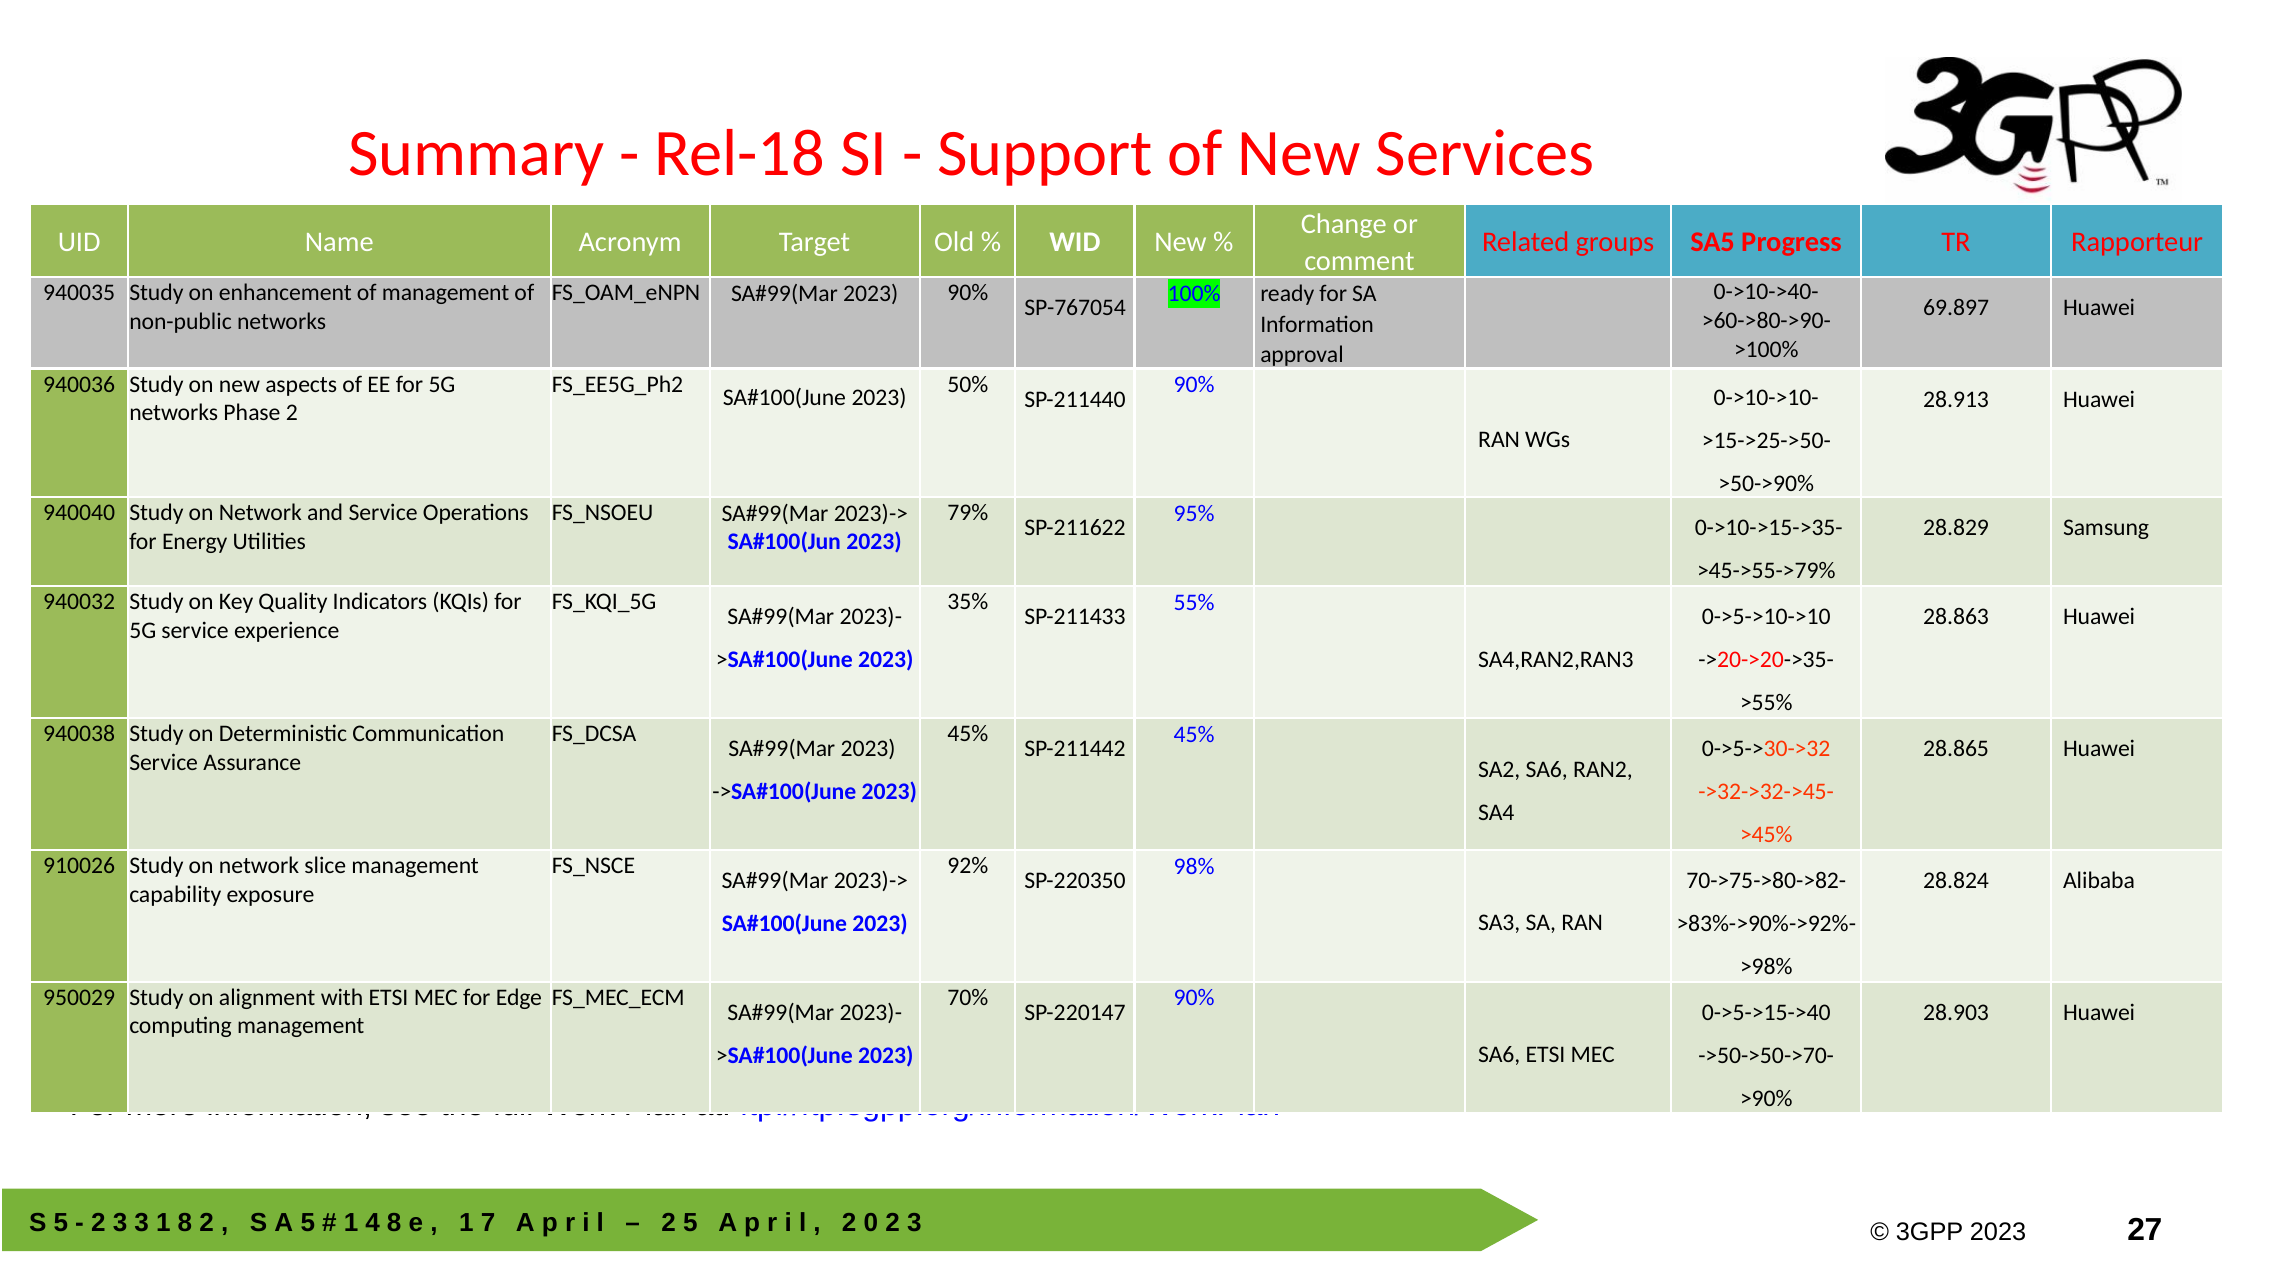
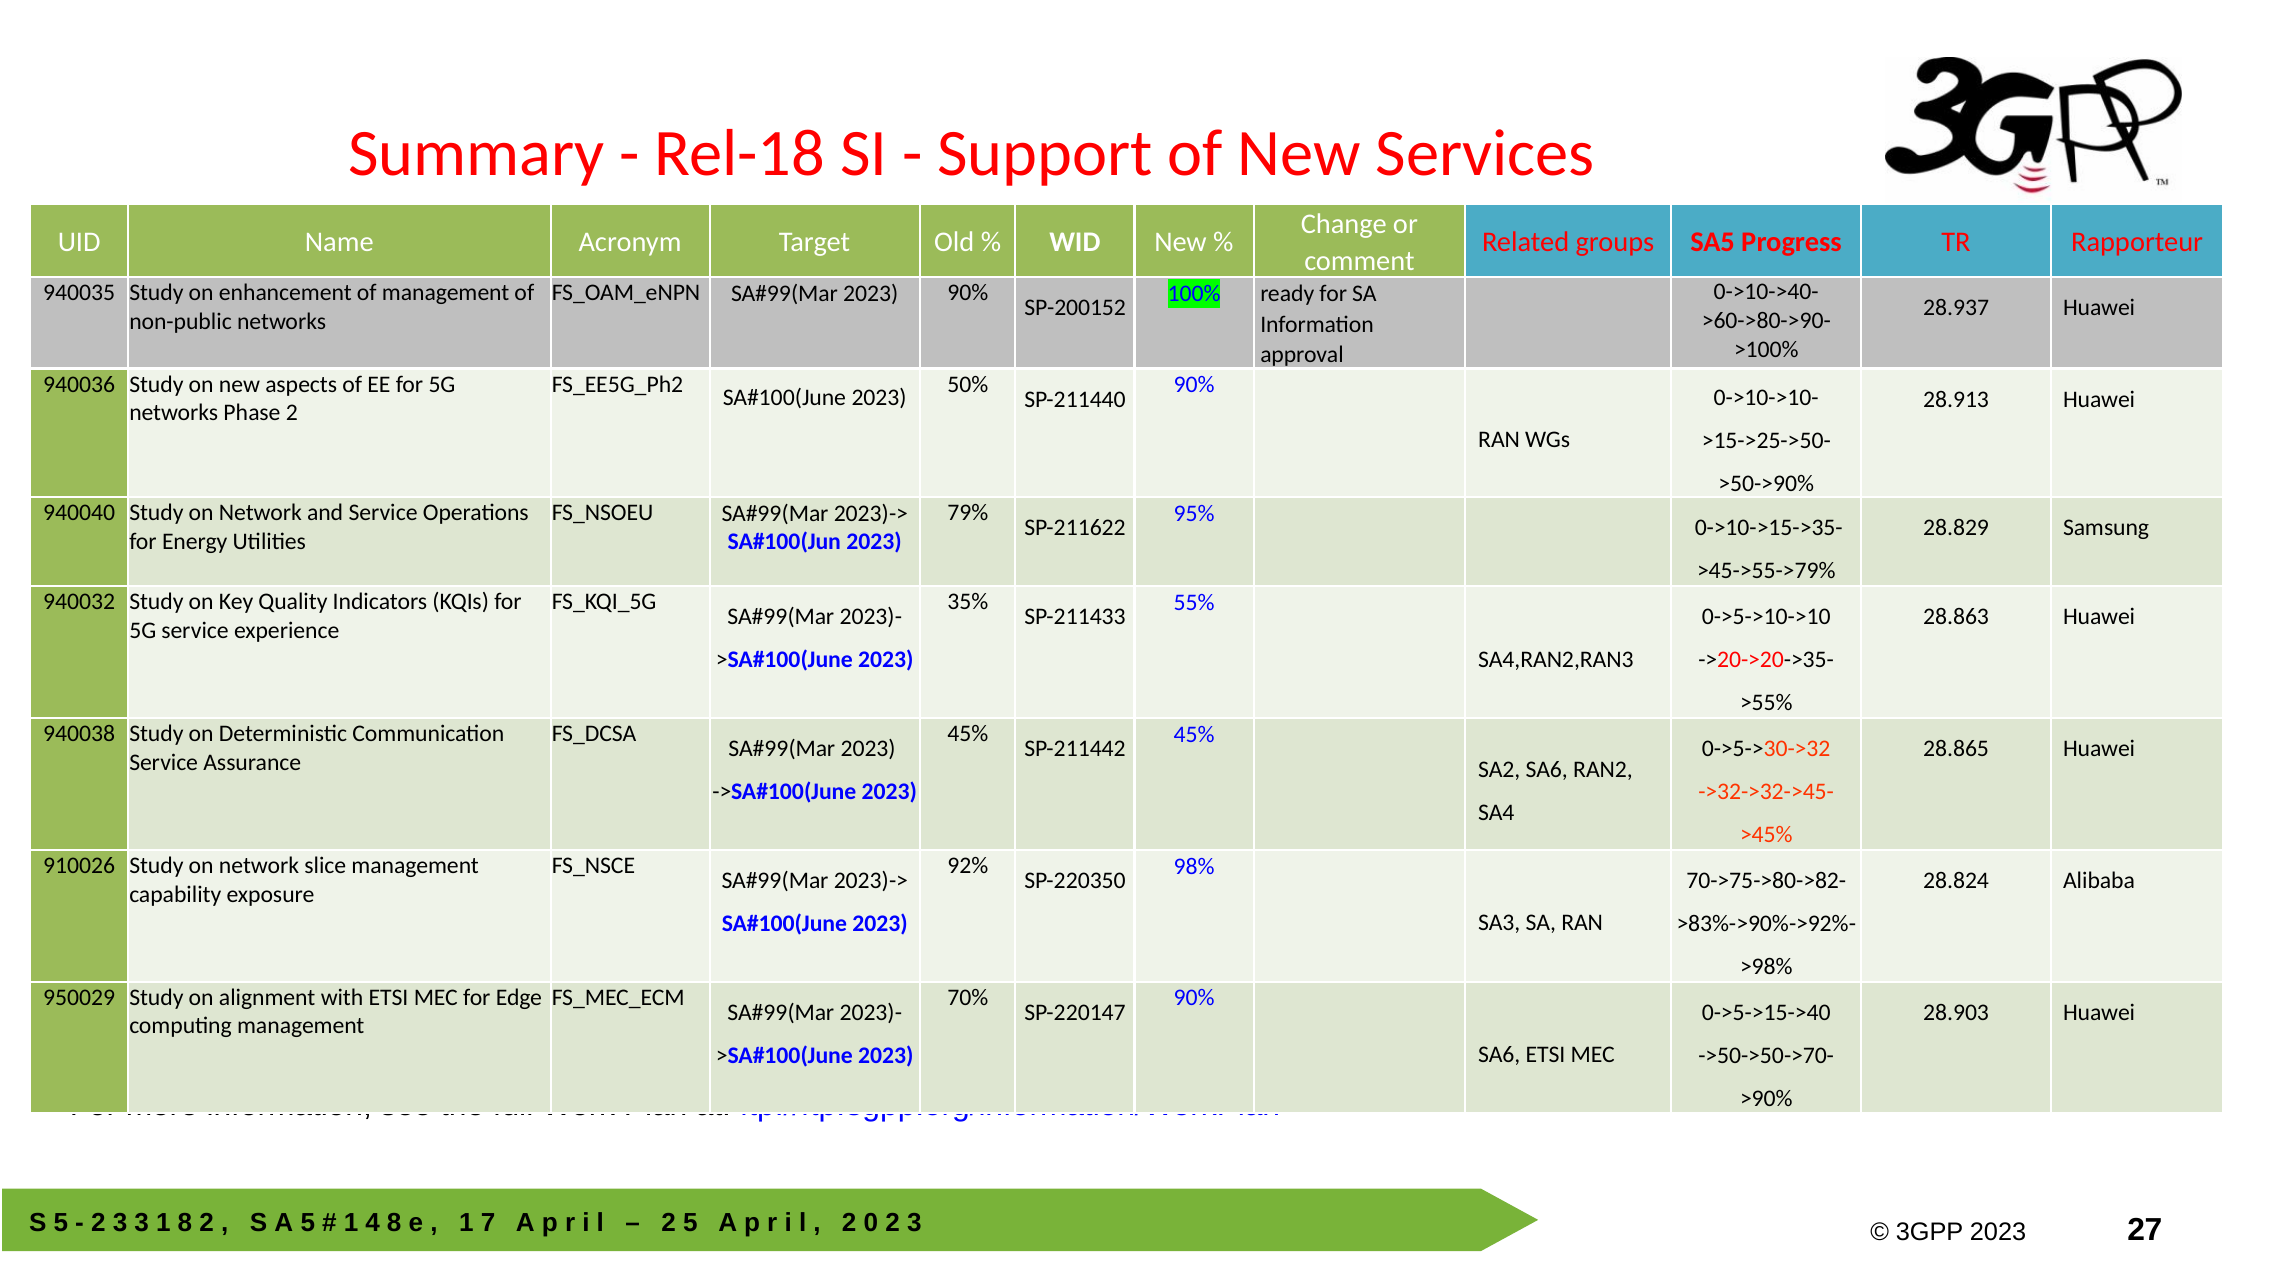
SP-767054: SP-767054 -> SP-200152
69.897: 69.897 -> 28.937
